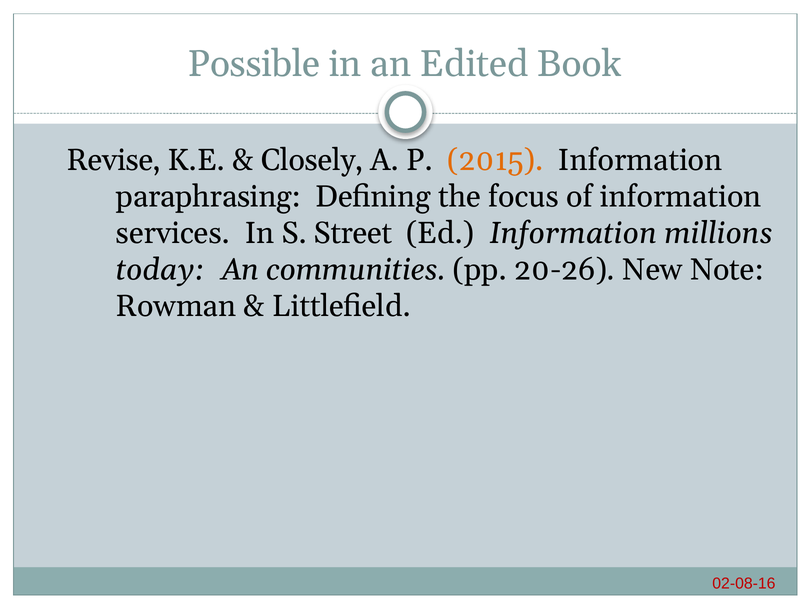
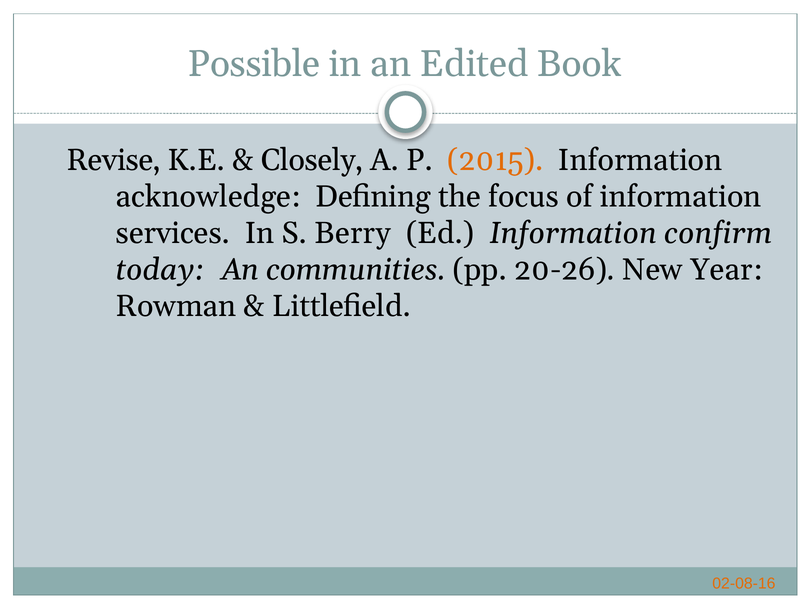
paraphrasing: paraphrasing -> acknowledge
Street: Street -> Berry
millions: millions -> confirm
Note: Note -> Year
02-08-16 colour: red -> orange
